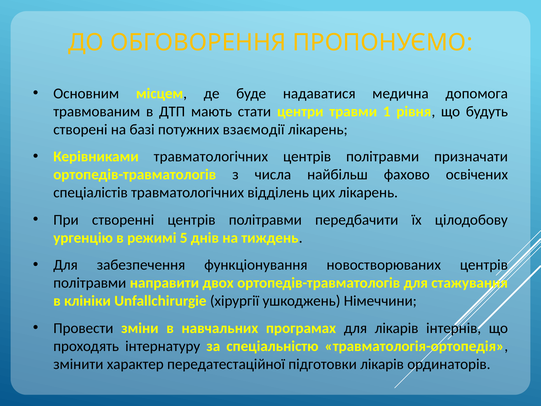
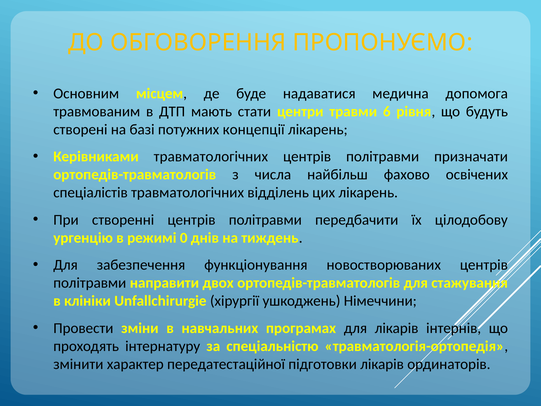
1: 1 -> 6
взаємодії: взаємодії -> концепції
5: 5 -> 0
